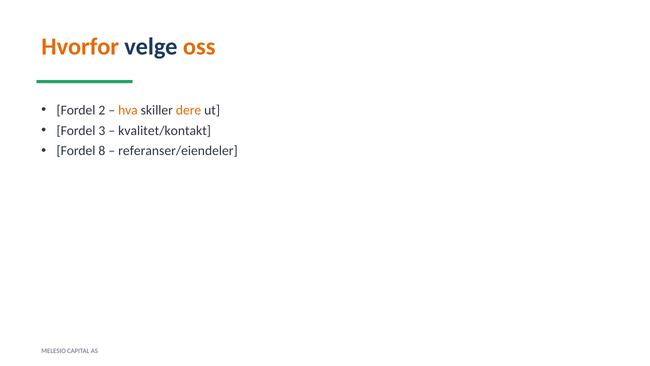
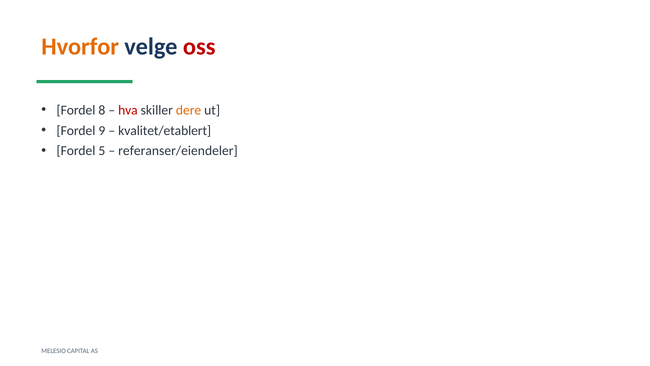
oss colour: orange -> red
2: 2 -> 8
hva colour: orange -> red
3: 3 -> 9
kvalitet/kontakt: kvalitet/kontakt -> kvalitet/etablert
8: 8 -> 5
